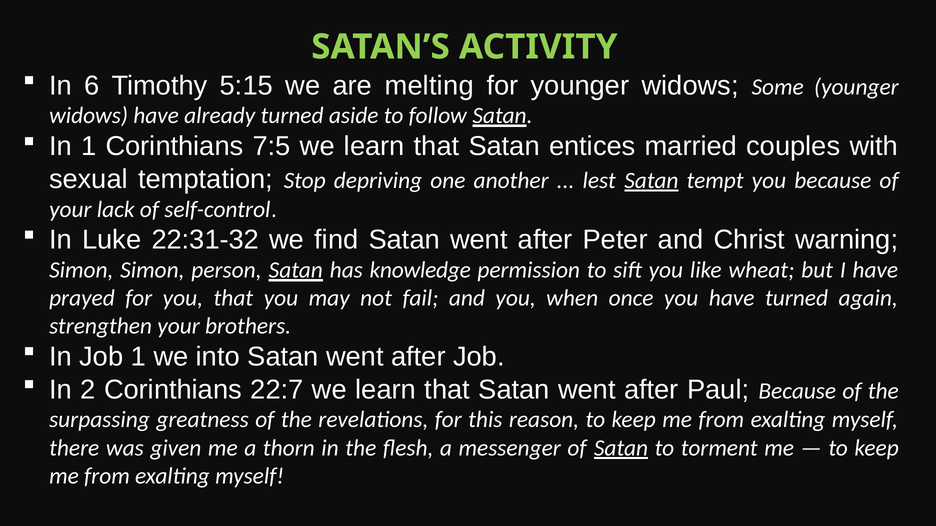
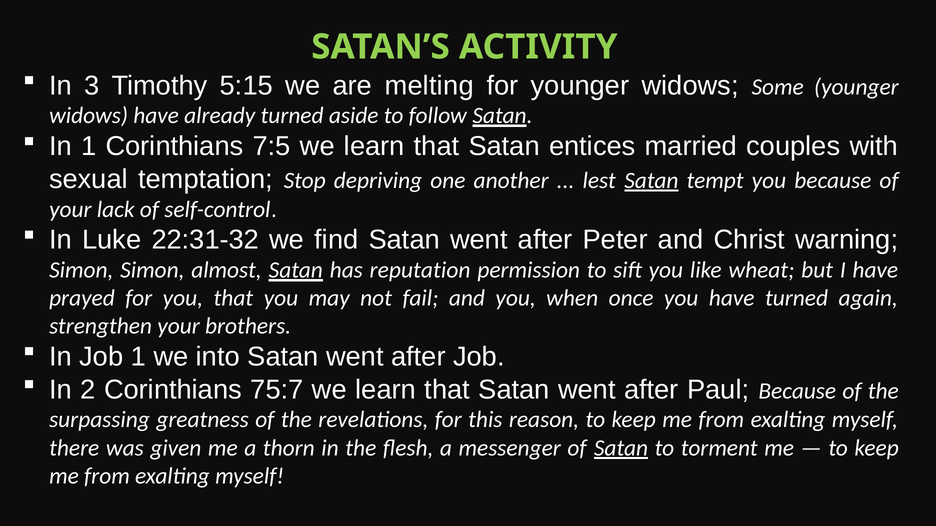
6: 6 -> 3
person: person -> almost
knowledge: knowledge -> reputation
22:7: 22:7 -> 75:7
